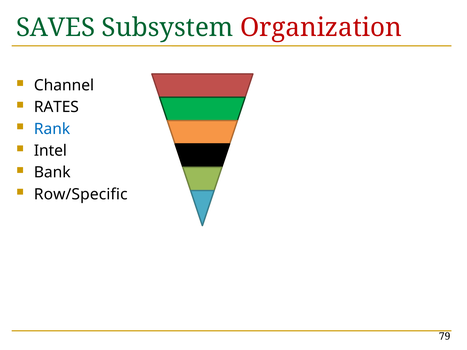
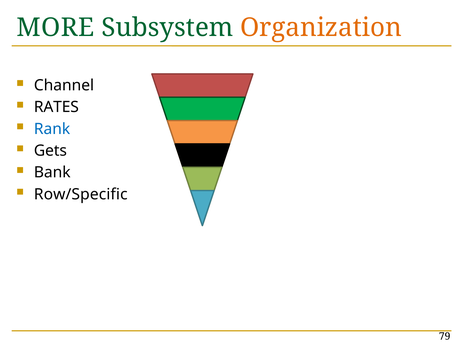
SAVES: SAVES -> MORE
Organization colour: red -> orange
Intel: Intel -> Gets
